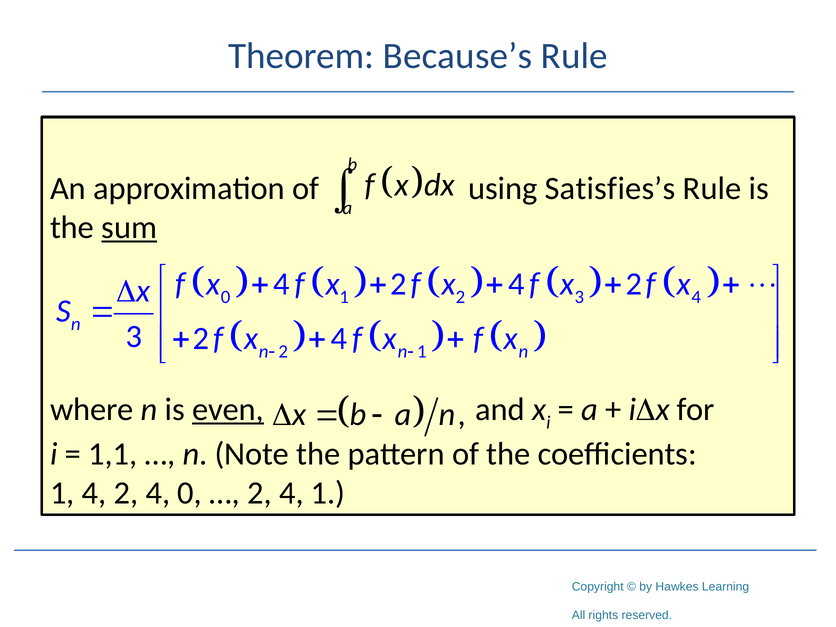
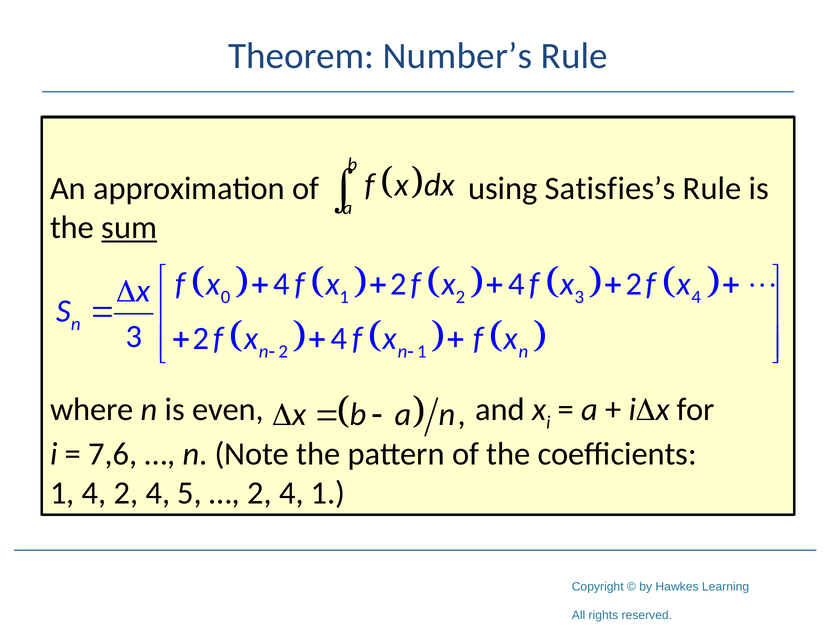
Because’s: Because’s -> Number’s
even underline: present -> none
1,1: 1,1 -> 7,6
4 0: 0 -> 5
